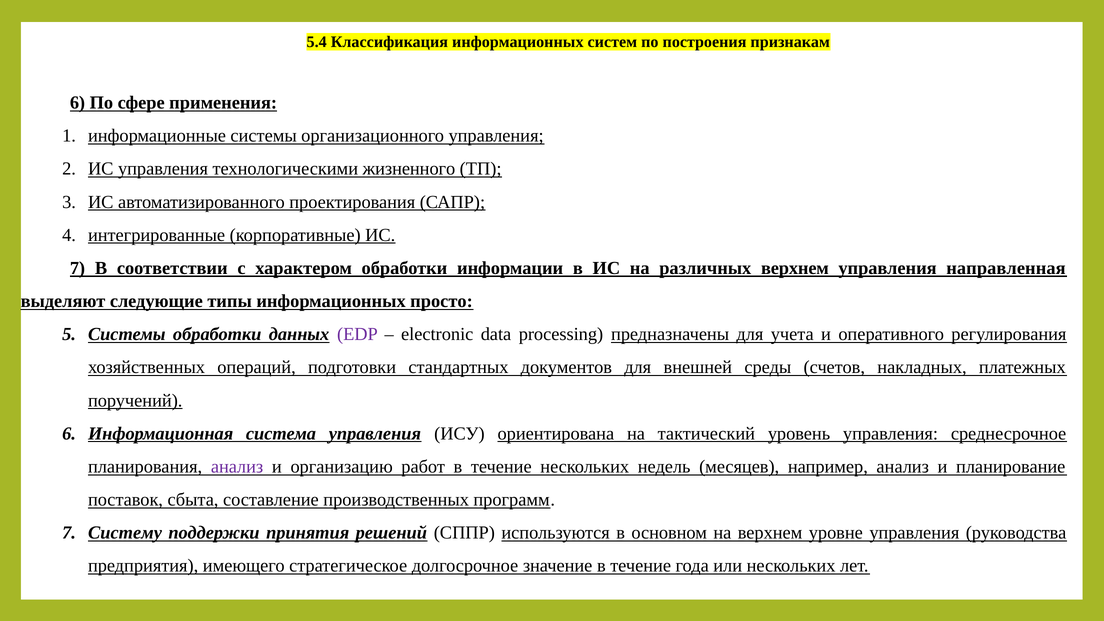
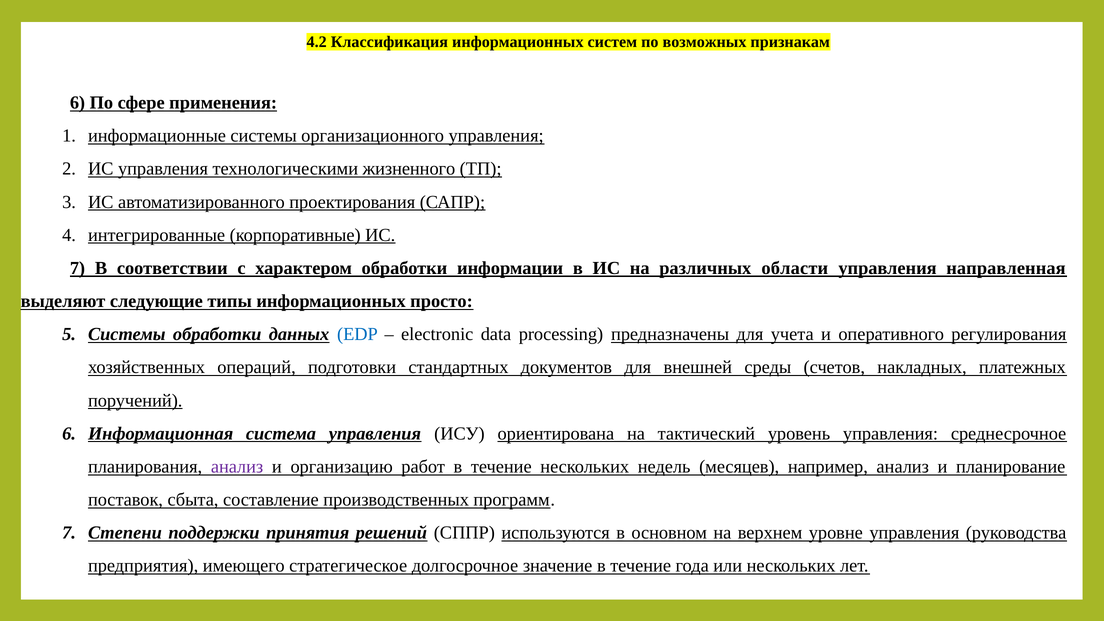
5.4: 5.4 -> 4.2
построения: построения -> возможных
различных верхнем: верхнем -> области
EDP colour: purple -> blue
Систему: Систему -> Степени
